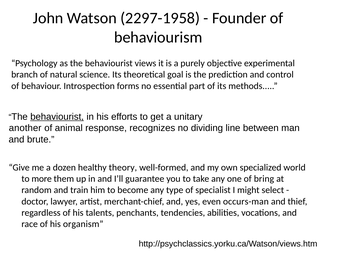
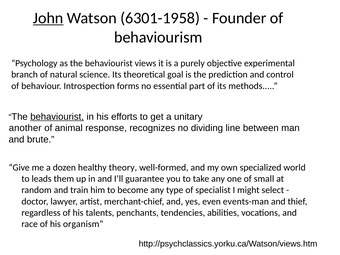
John underline: none -> present
2297-1958: 2297-1958 -> 6301-1958
more: more -> leads
bring: bring -> small
occurs-man: occurs-man -> events-man
